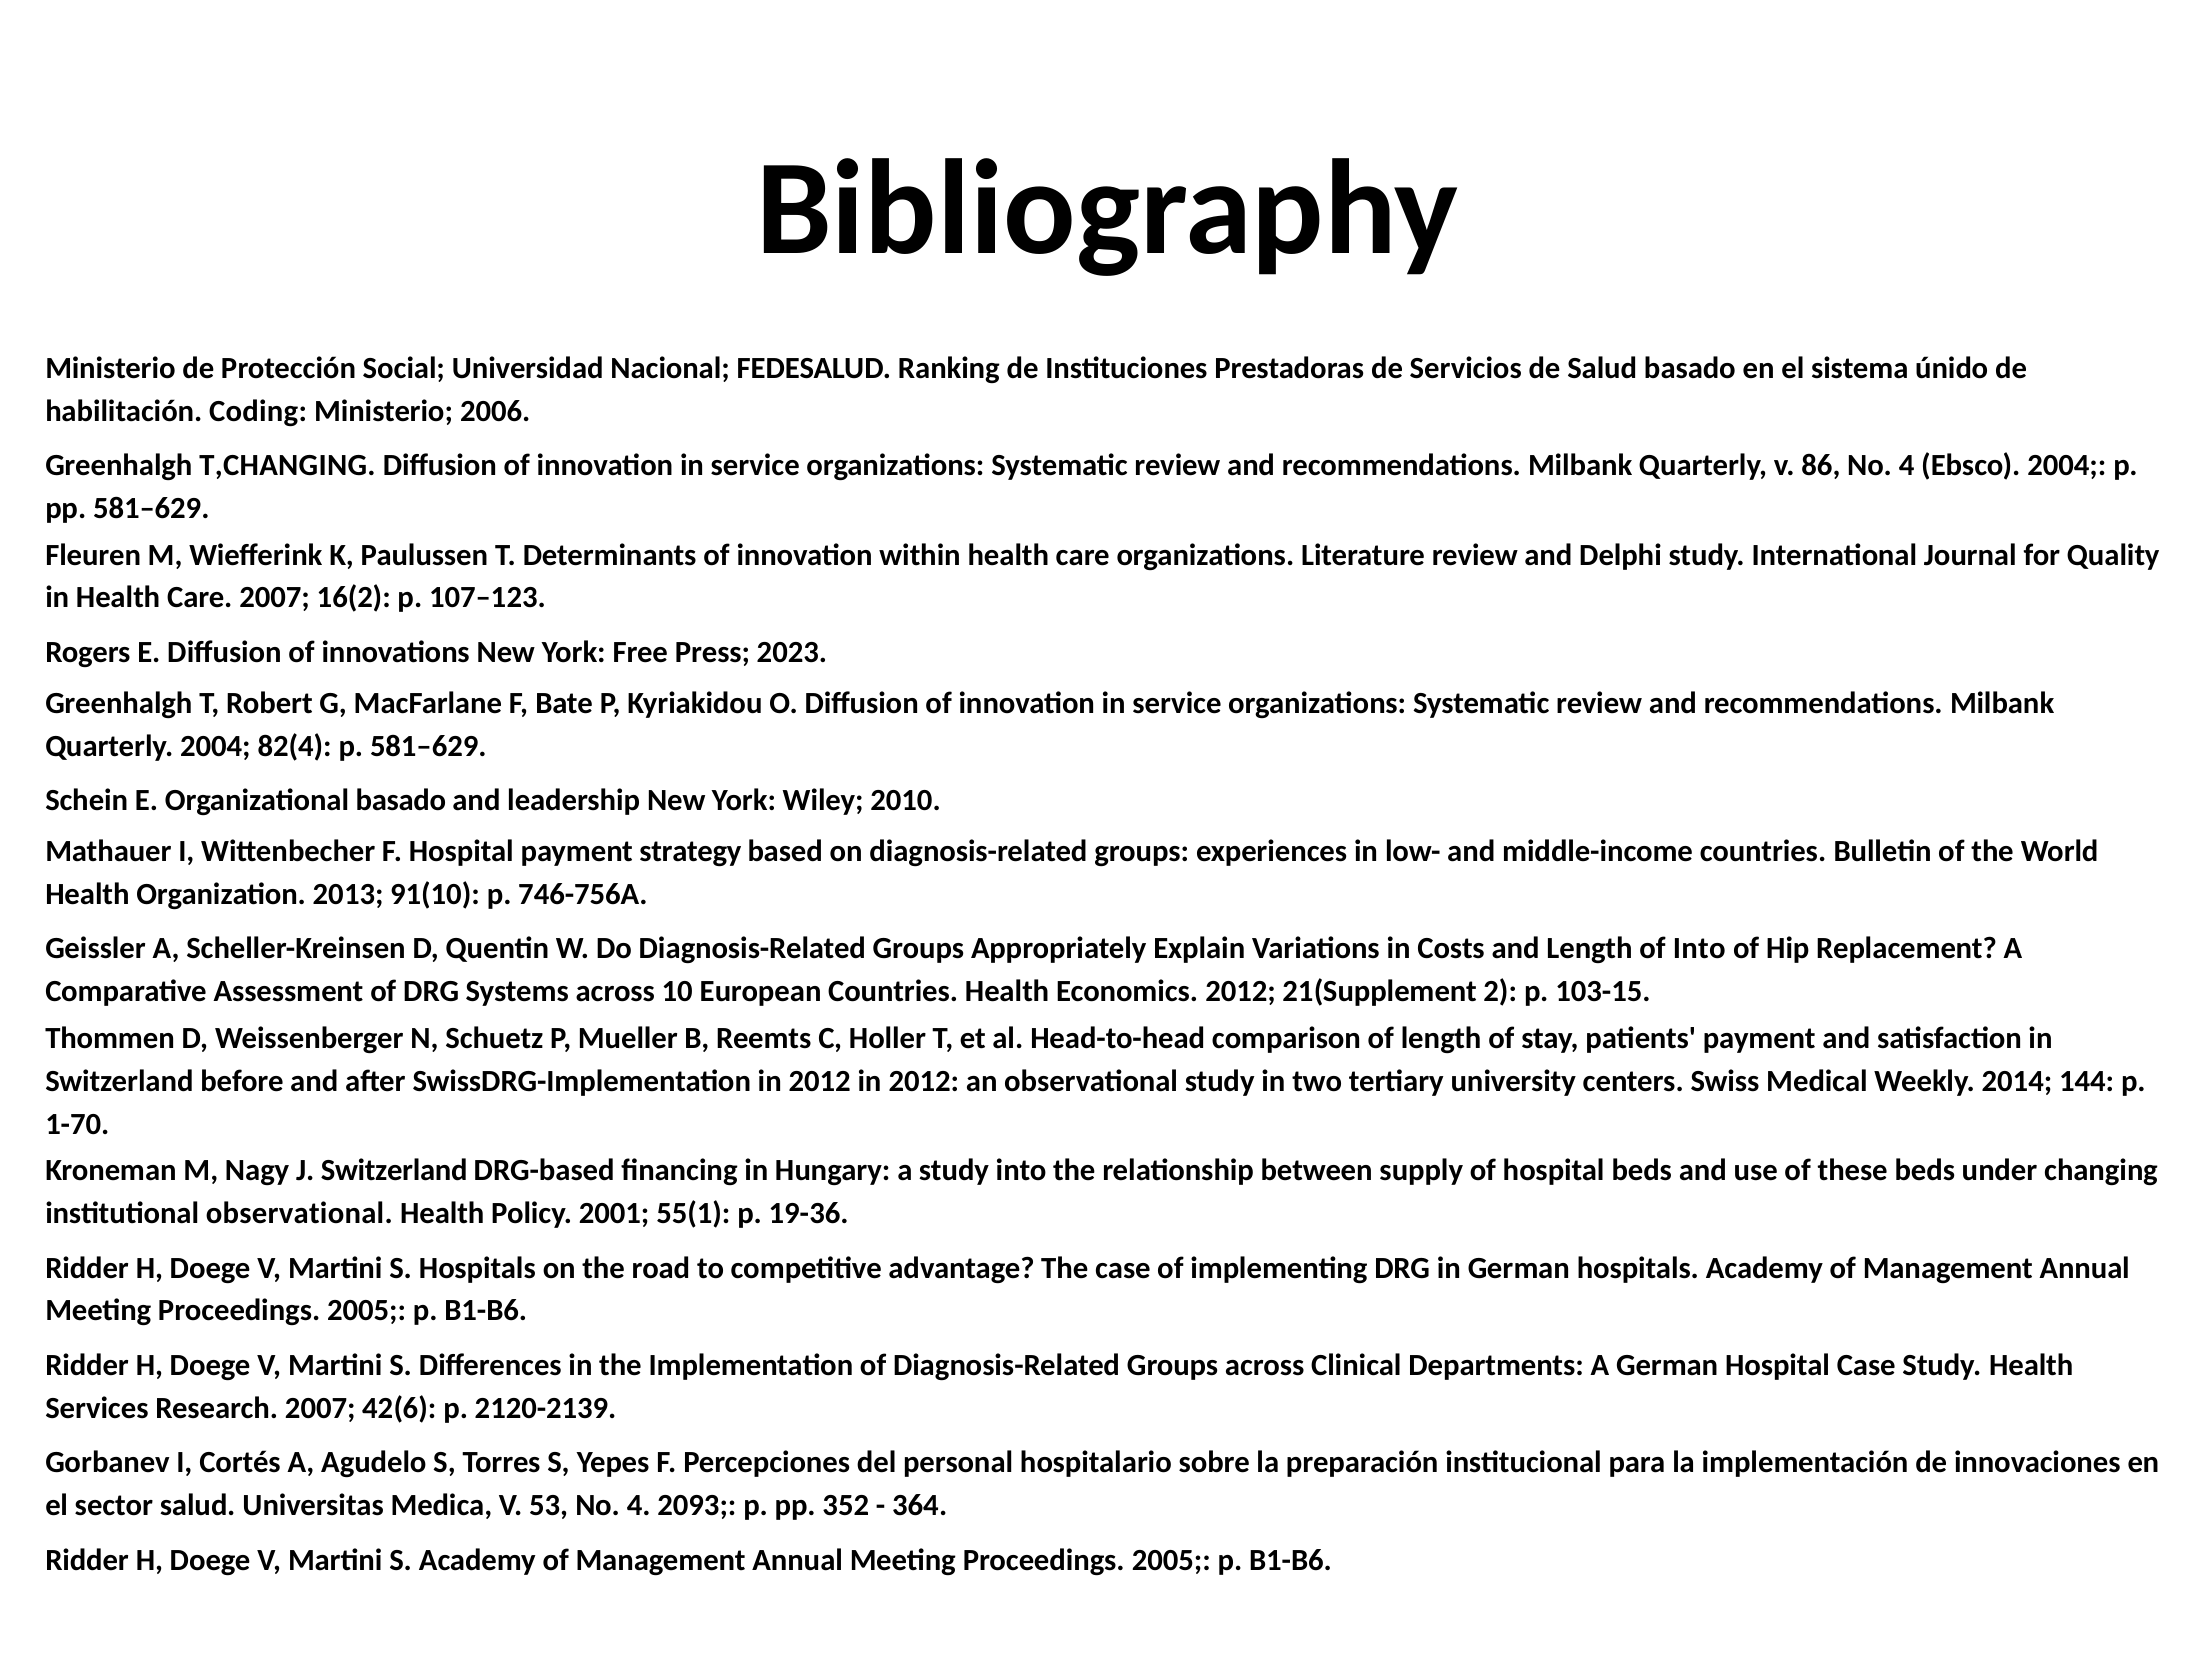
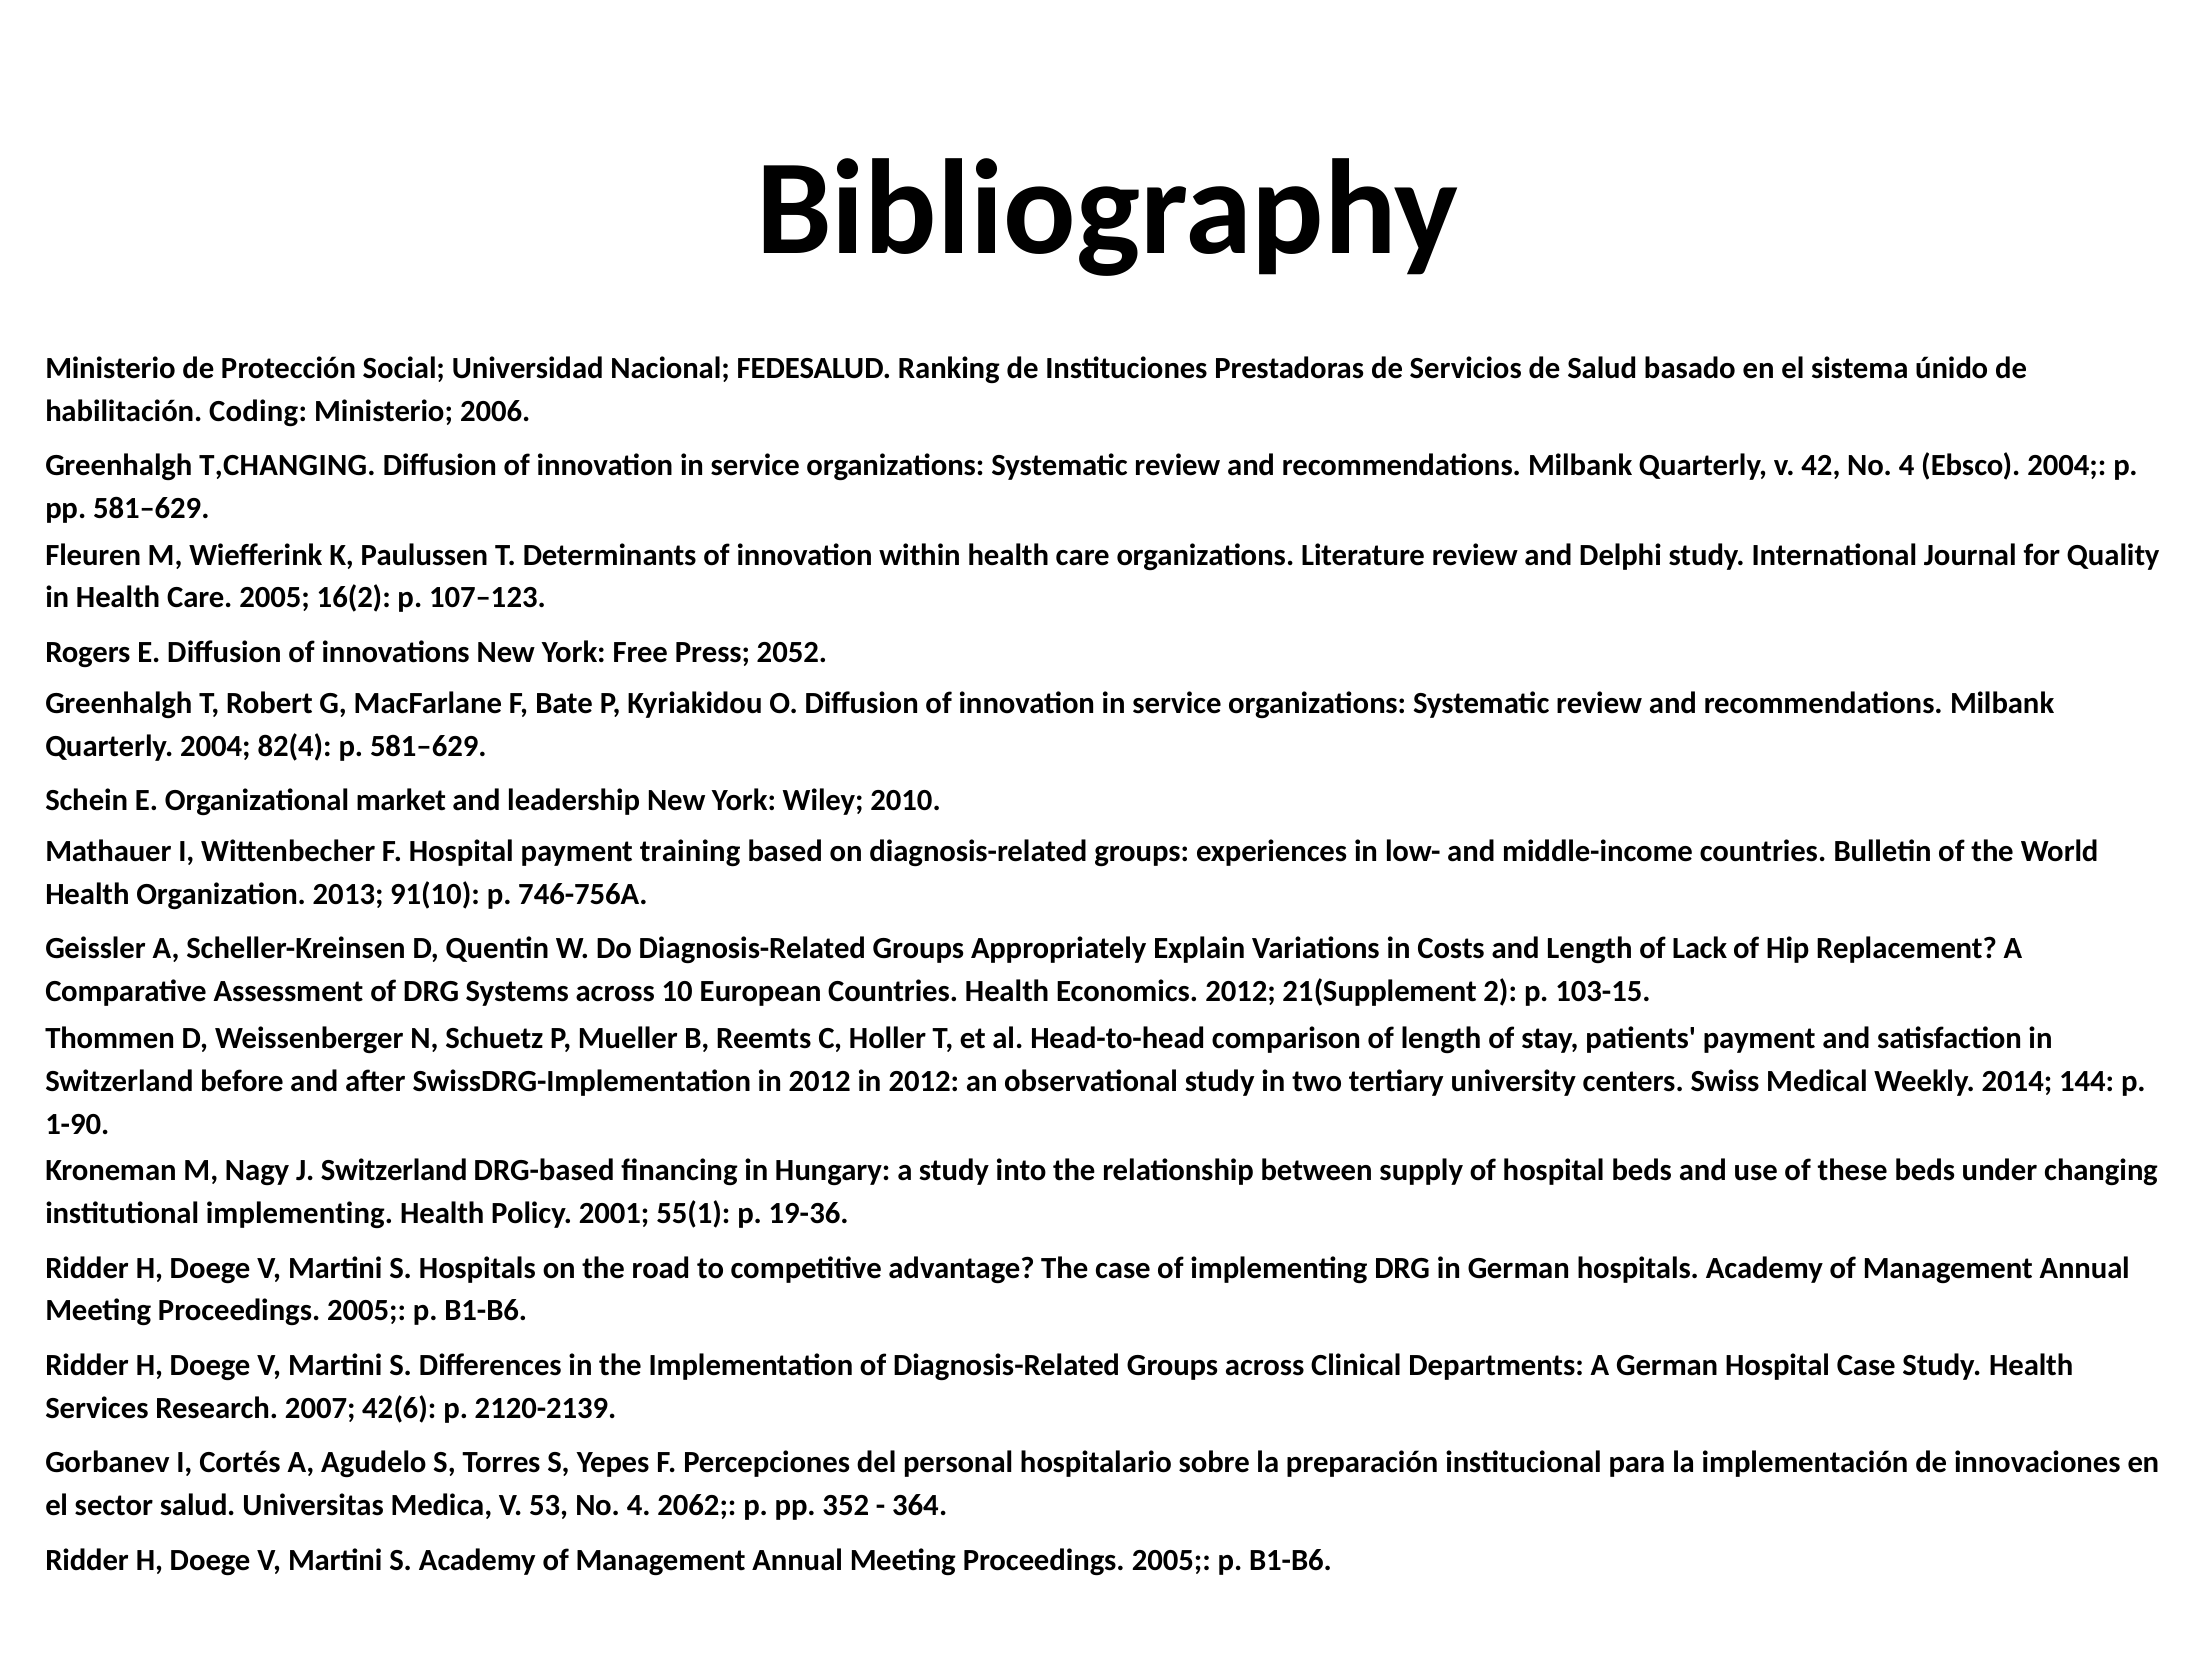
86: 86 -> 42
Care 2007: 2007 -> 2005
2023: 2023 -> 2052
Organizational basado: basado -> market
strategy: strategy -> training
of Into: Into -> Lack
1-70: 1-70 -> 1-90
institutional observational: observational -> implementing
2093: 2093 -> 2062
